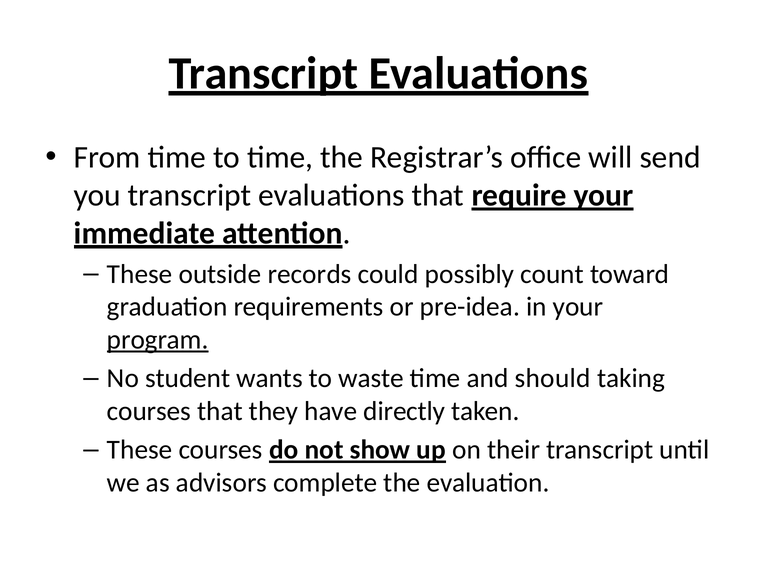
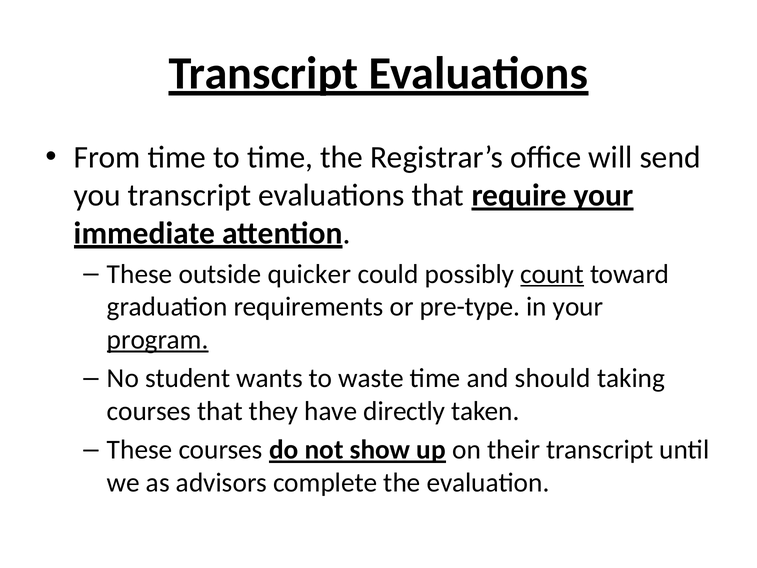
records: records -> quicker
count underline: none -> present
pre-idea: pre-idea -> pre-type
